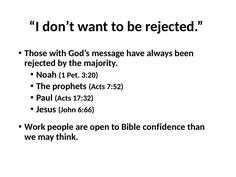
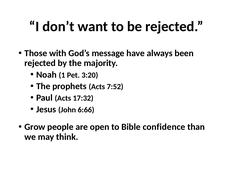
Work: Work -> Grow
